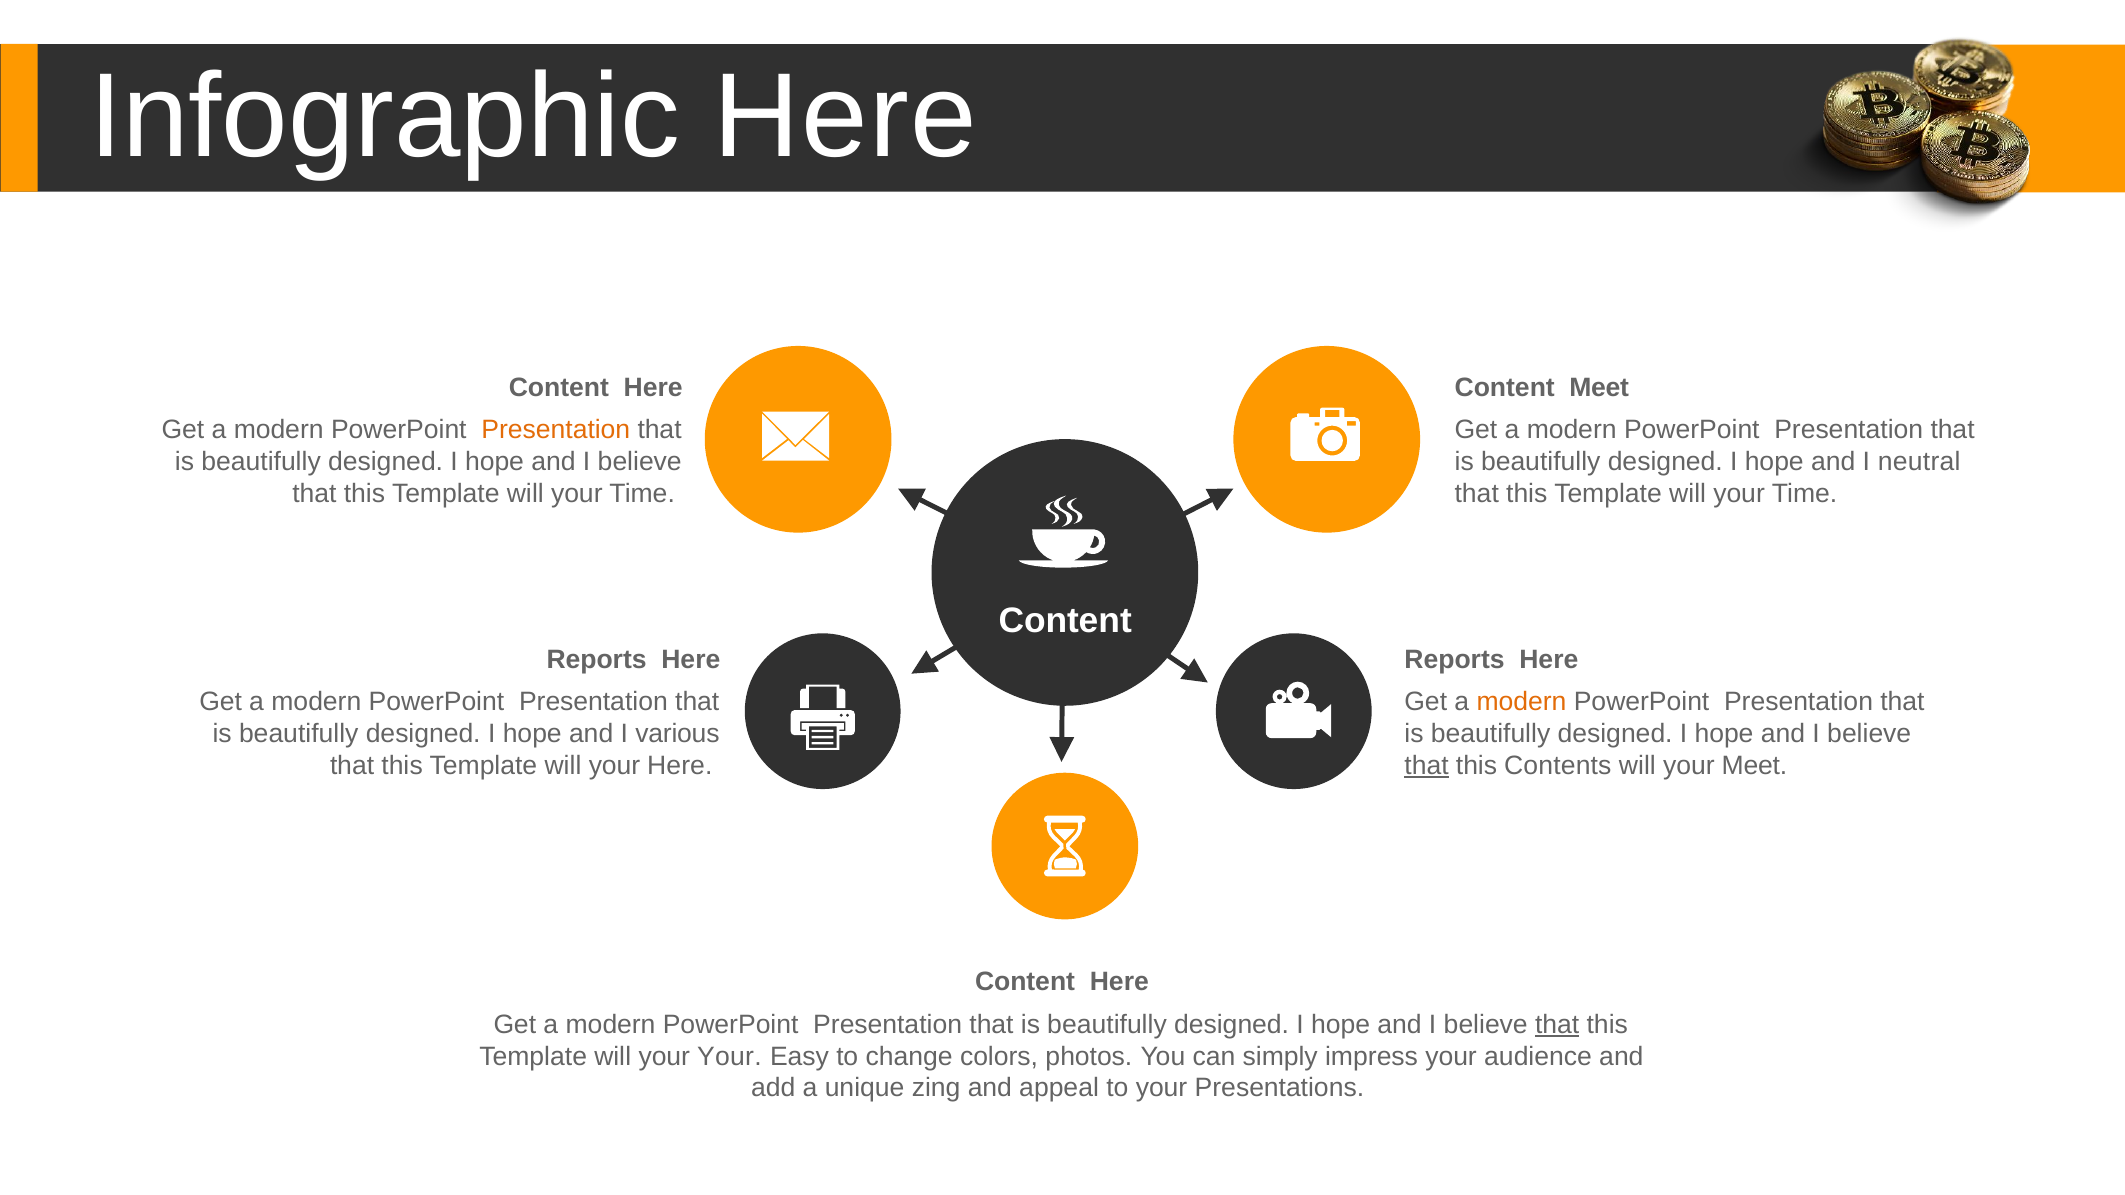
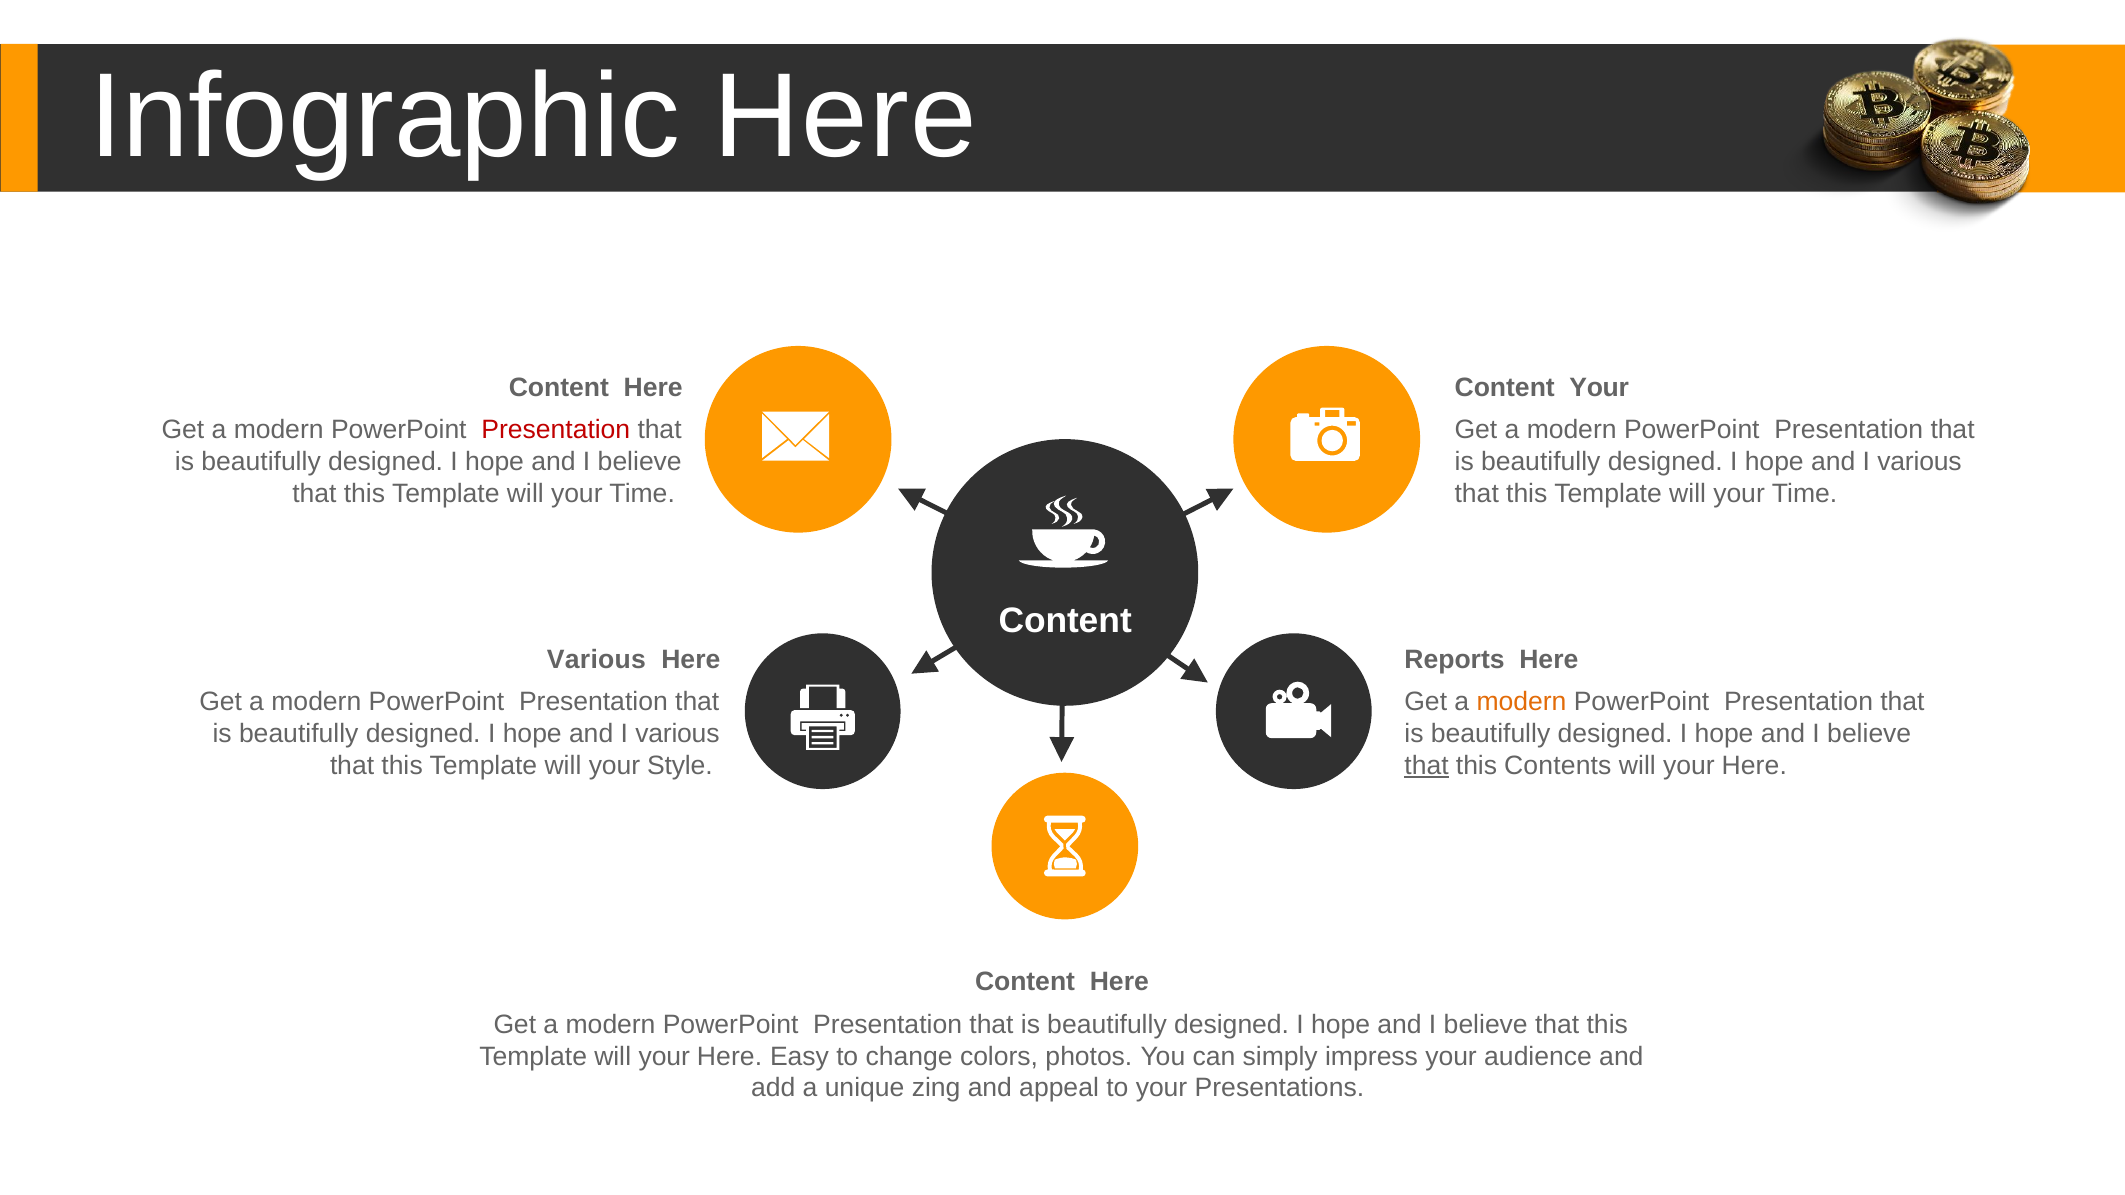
Content Meet: Meet -> Your
Presentation at (556, 430) colour: orange -> red
neutral at (1919, 462): neutral -> various
Reports at (597, 659): Reports -> Various
your Here: Here -> Style
Meet at (1754, 766): Meet -> Here
that at (1557, 1025) underline: present -> none
Template will your Your: Your -> Here
